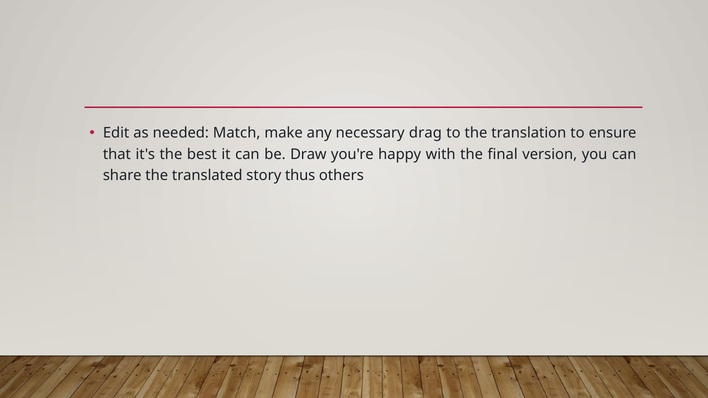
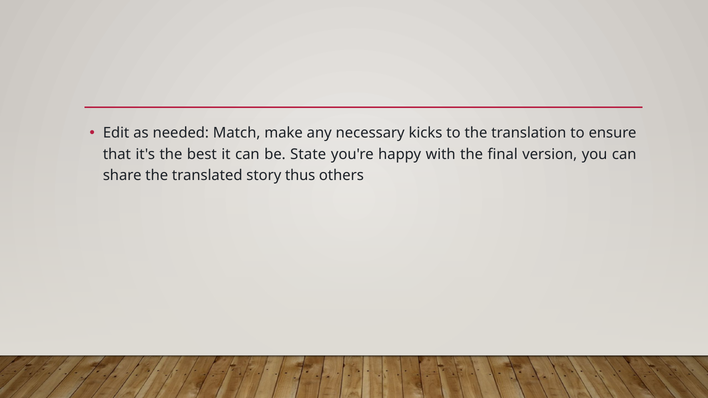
drag: drag -> kicks
Draw: Draw -> State
